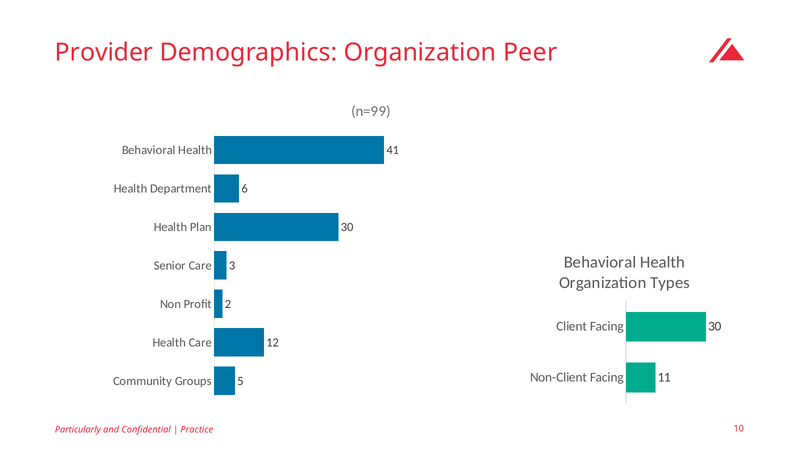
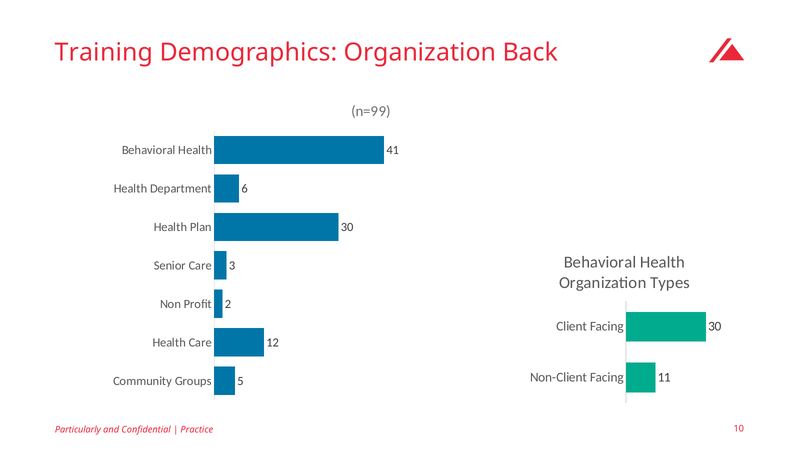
Provider: Provider -> Training
Peer: Peer -> Back
